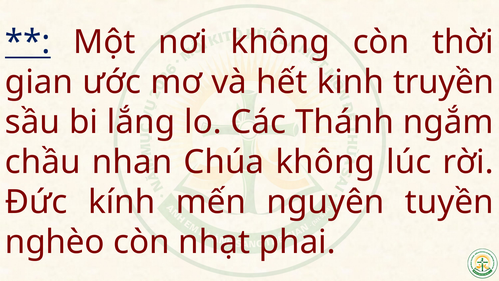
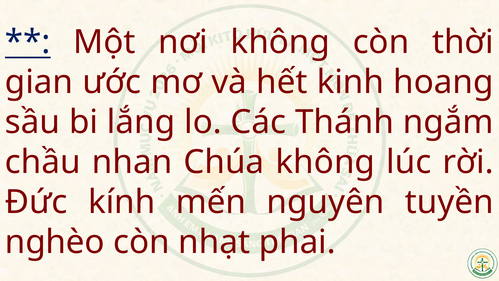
truyền: truyền -> hoang
